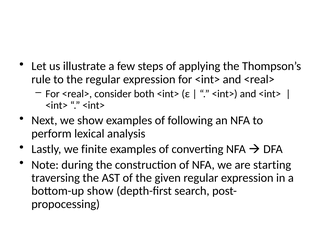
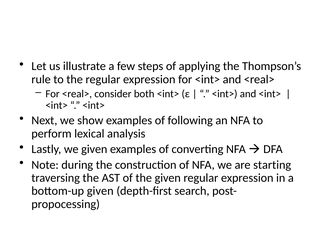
we finite: finite -> given
bottom-up show: show -> given
